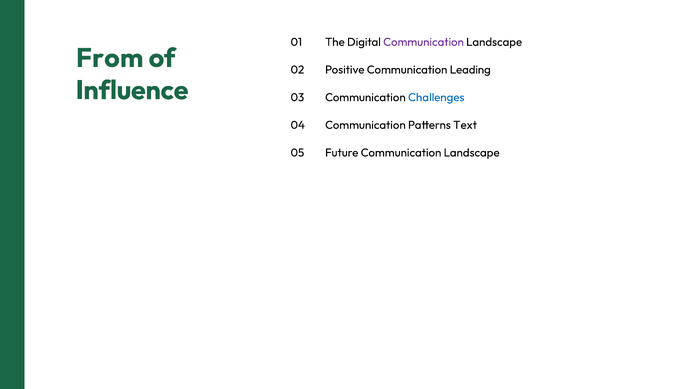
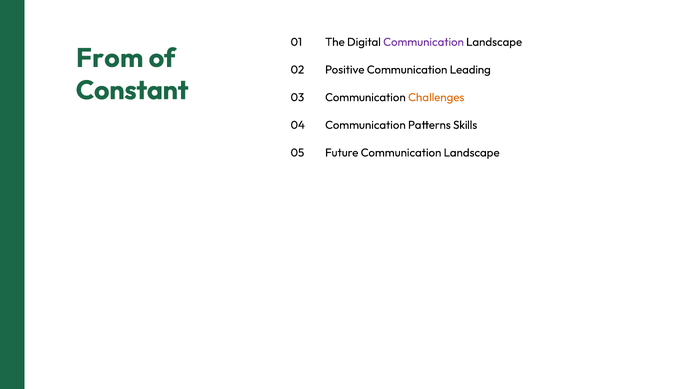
Influence: Influence -> Constant
Challenges colour: blue -> orange
Text: Text -> Skills
